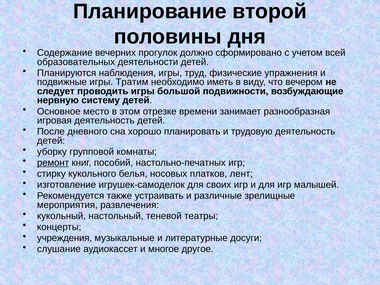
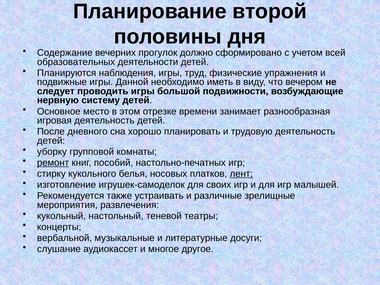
Тратим: Тратим -> Данной
лент underline: none -> present
учреждения: учреждения -> вербальной
